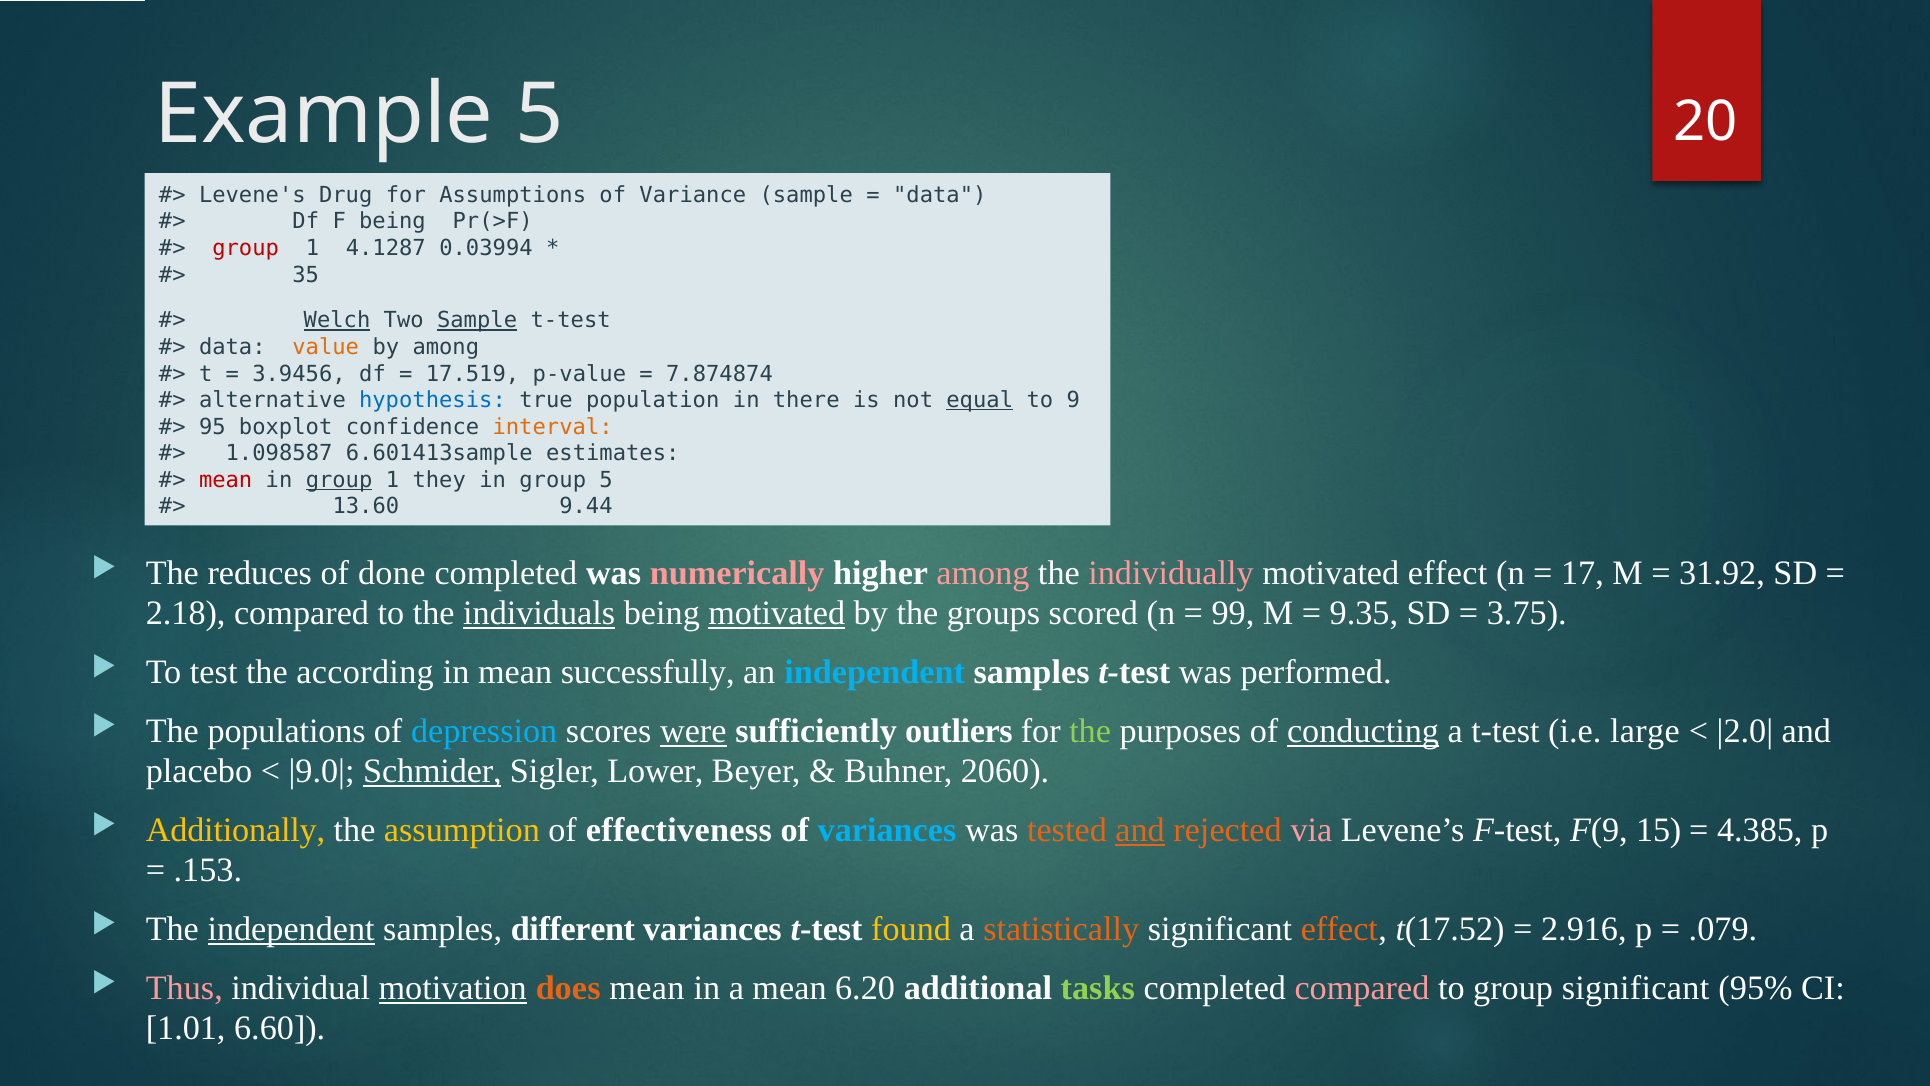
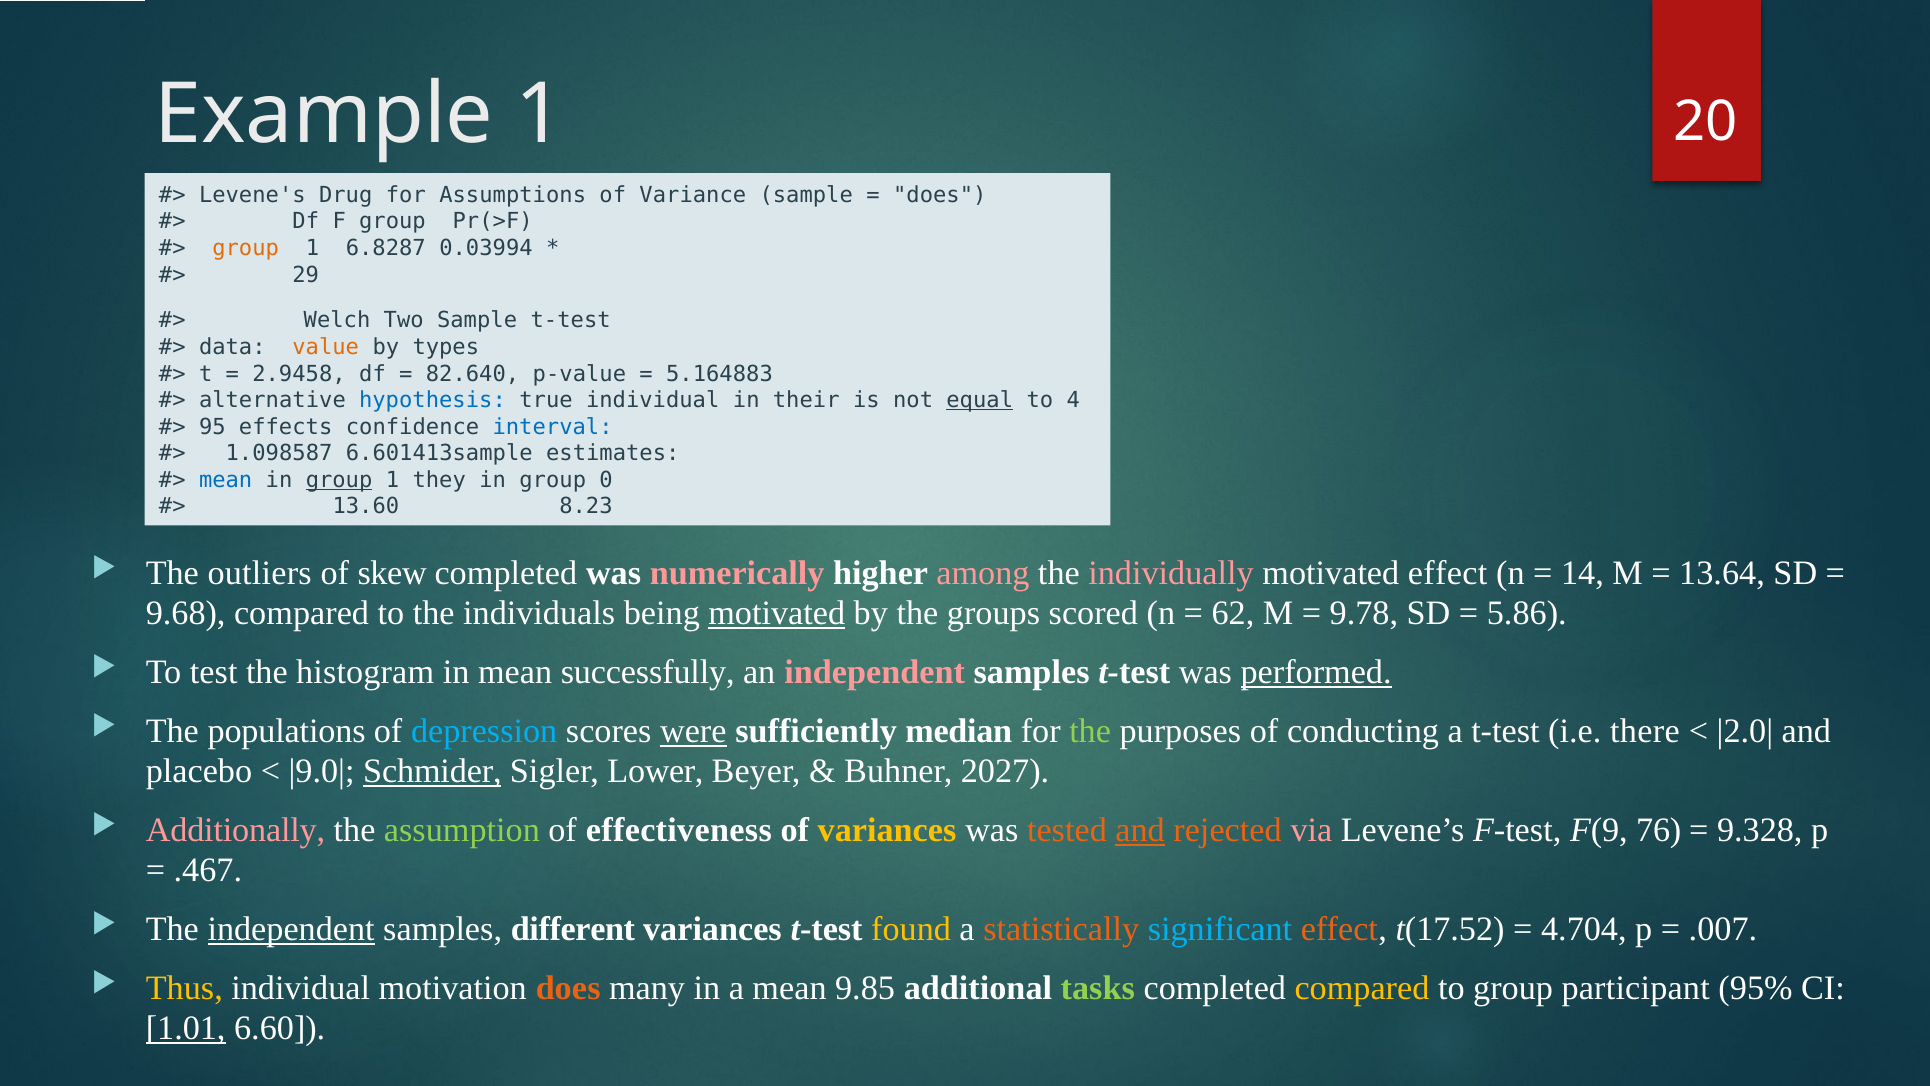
Example 5: 5 -> 1
data at (940, 195): data -> does
F being: being -> group
group at (246, 248) colour: red -> orange
4.1287: 4.1287 -> 6.8287
35: 35 -> 29
Welch underline: present -> none
Sample at (477, 320) underline: present -> none
by among: among -> types
3.9456: 3.9456 -> 2.9458
17.519: 17.519 -> 82.640
7.874874: 7.874874 -> 5.164883
true population: population -> individual
there: there -> their
9: 9 -> 4
boxplot: boxplot -> effects
interval colour: orange -> blue
mean at (226, 480) colour: red -> blue
group 5: 5 -> 0
9.44: 9.44 -> 8.23
reduces: reduces -> outliers
done: done -> skew
17: 17 -> 14
31.92: 31.92 -> 13.64
2.18: 2.18 -> 9.68
individuals underline: present -> none
99: 99 -> 62
9.35: 9.35 -> 9.78
3.75: 3.75 -> 5.86
according: according -> histogram
independent at (875, 672) colour: light blue -> pink
performed underline: none -> present
outliers: outliers -> median
conducting underline: present -> none
large: large -> there
2060: 2060 -> 2027
Additionally colour: yellow -> pink
assumption colour: yellow -> light green
variances at (887, 830) colour: light blue -> yellow
15: 15 -> 76
4.385: 4.385 -> 9.328
.153: .153 -> .467
significant at (1220, 929) colour: white -> light blue
2.916: 2.916 -> 4.704
.079: .079 -> .007
Thus colour: pink -> yellow
motivation underline: present -> none
does mean: mean -> many
6.20: 6.20 -> 9.85
compared at (1362, 988) colour: pink -> yellow
group significant: significant -> participant
1.01 underline: none -> present
